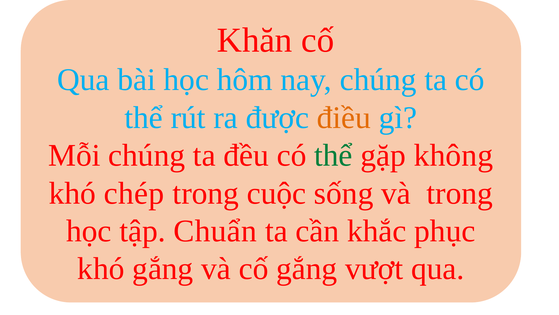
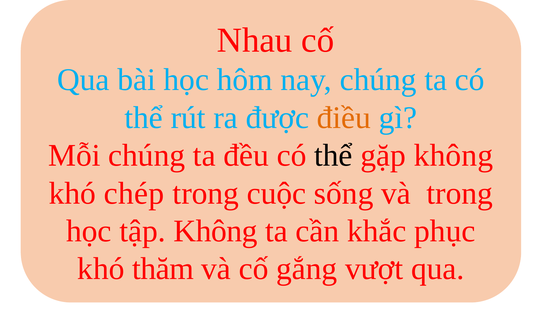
Khăn: Khăn -> Nhau
thể at (333, 155) colour: green -> black
tập Chuẩn: Chuẩn -> Không
khó gắng: gắng -> thăm
